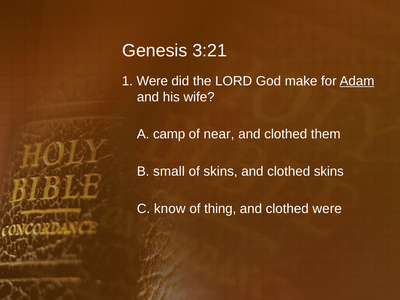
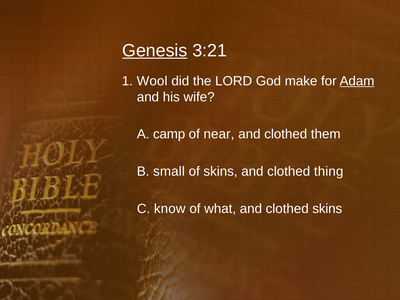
Genesis underline: none -> present
1 Were: Were -> Wool
clothed skins: skins -> thing
thing: thing -> what
clothed were: were -> skins
